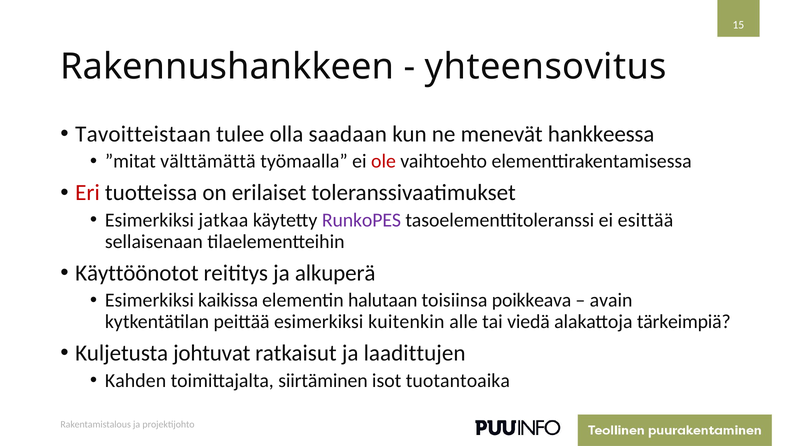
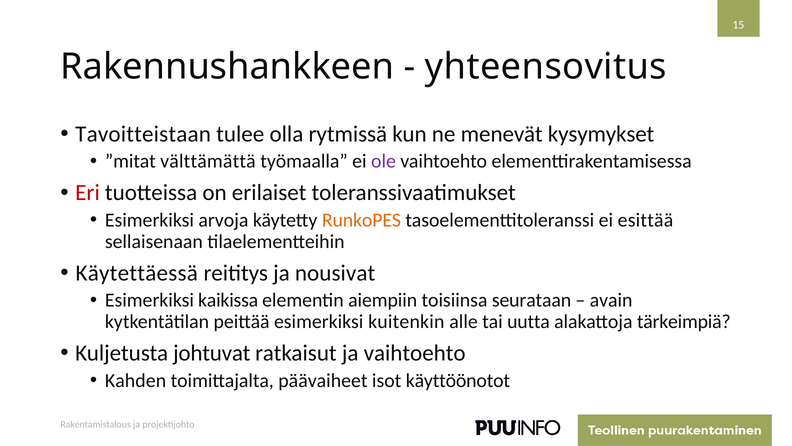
saadaan: saadaan -> rytmissä
hankkeessa: hankkeessa -> kysymykset
ole colour: red -> purple
jatkaa: jatkaa -> arvoja
RunkoPES colour: purple -> orange
Käyttöönotot: Käyttöönotot -> Käytettäessä
alkuperä: alkuperä -> nousivat
halutaan: halutaan -> aiempiin
poikkeava: poikkeava -> seurataan
viedä: viedä -> uutta
ja laadittujen: laadittujen -> vaihtoehto
siirtäminen: siirtäminen -> päävaiheet
tuotantoaika: tuotantoaika -> käyttöönotot
